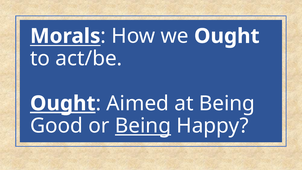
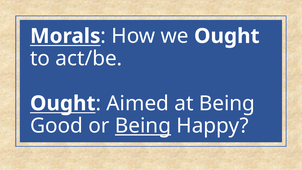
Ought at (63, 103) underline: present -> none
